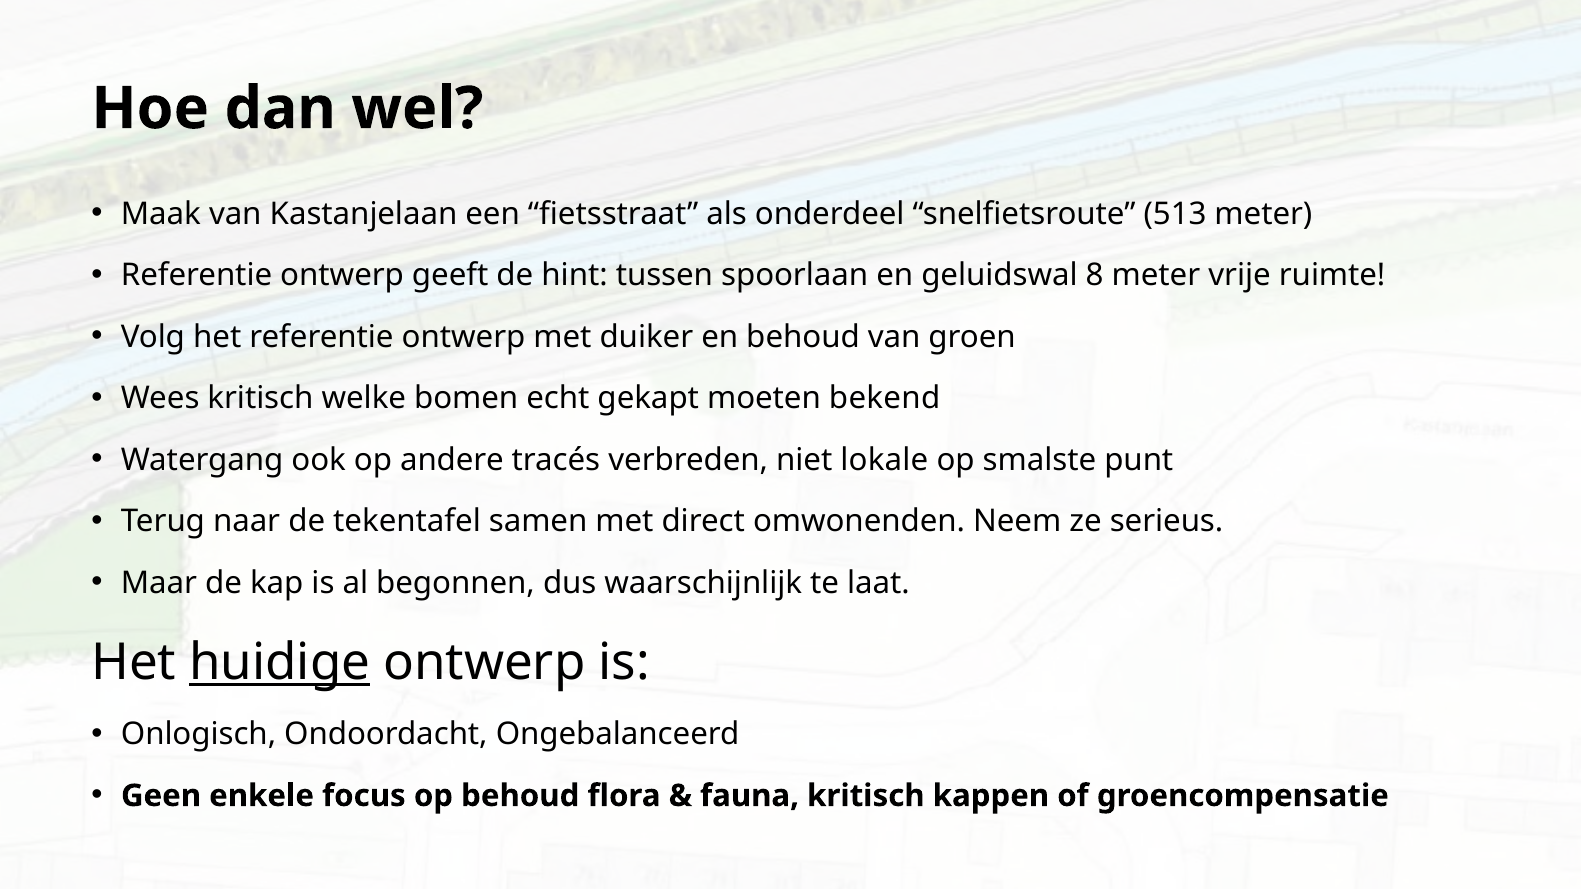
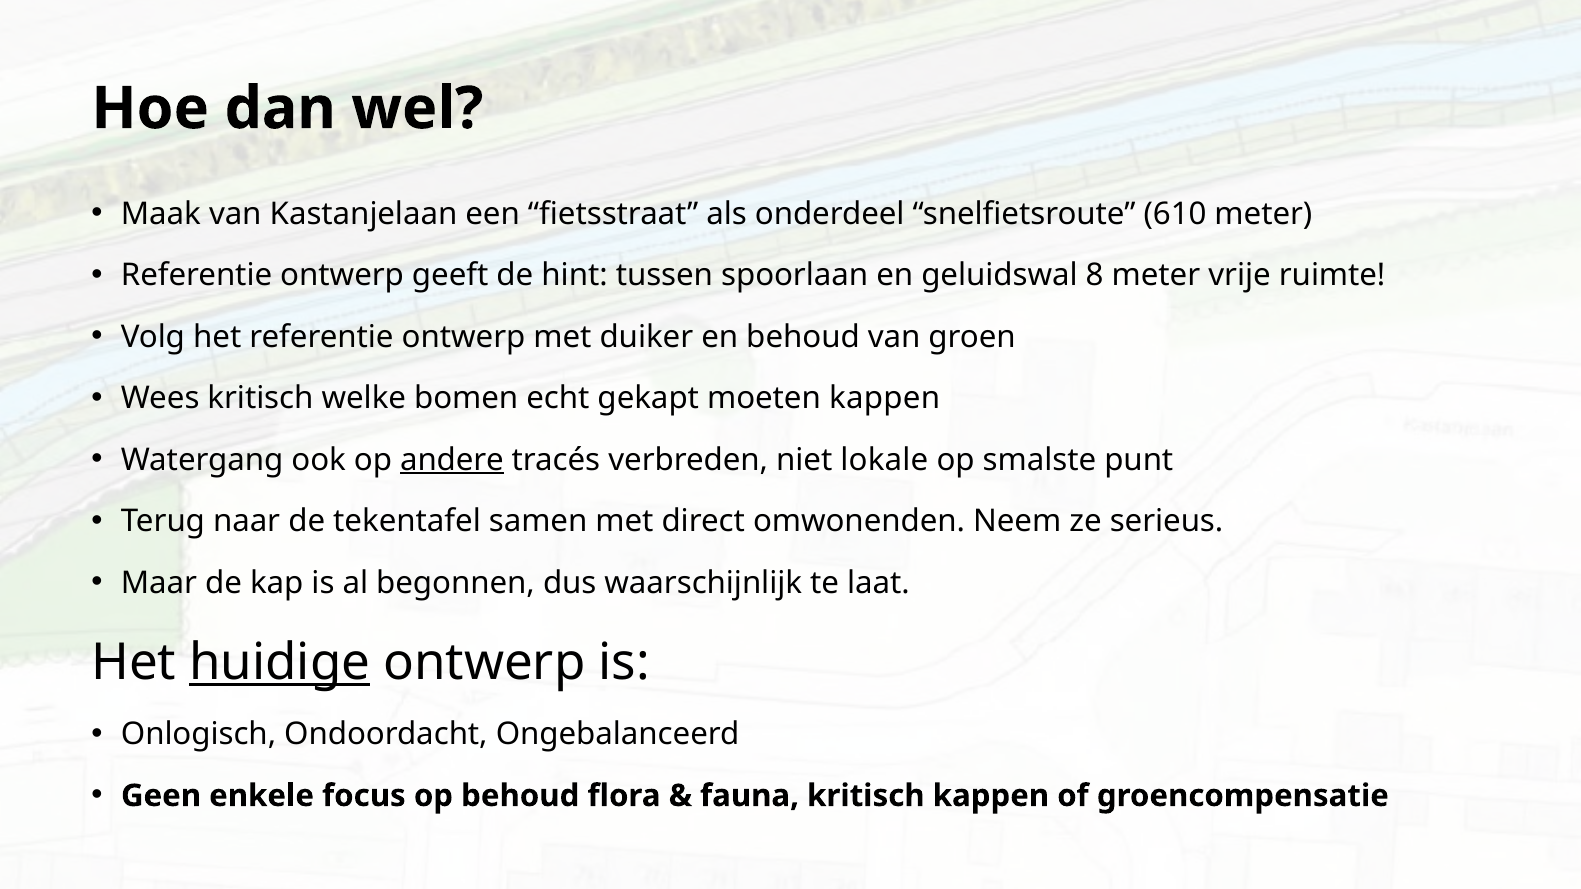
513: 513 -> 610
moeten bekend: bekend -> kappen
andere underline: none -> present
